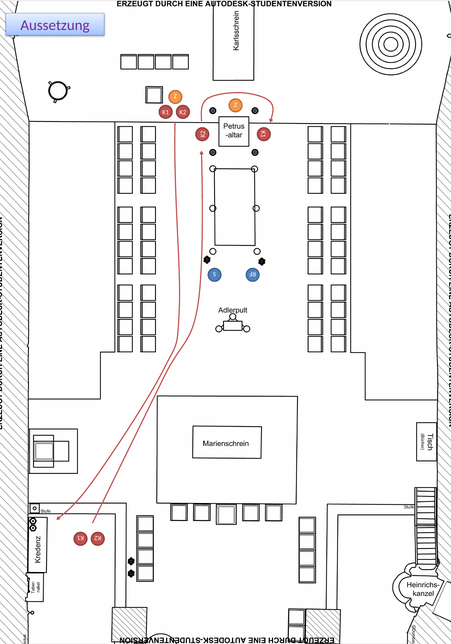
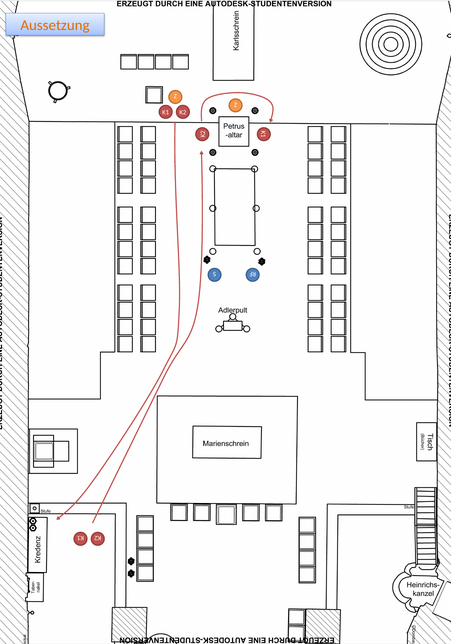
Aussetzung colour: purple -> orange
